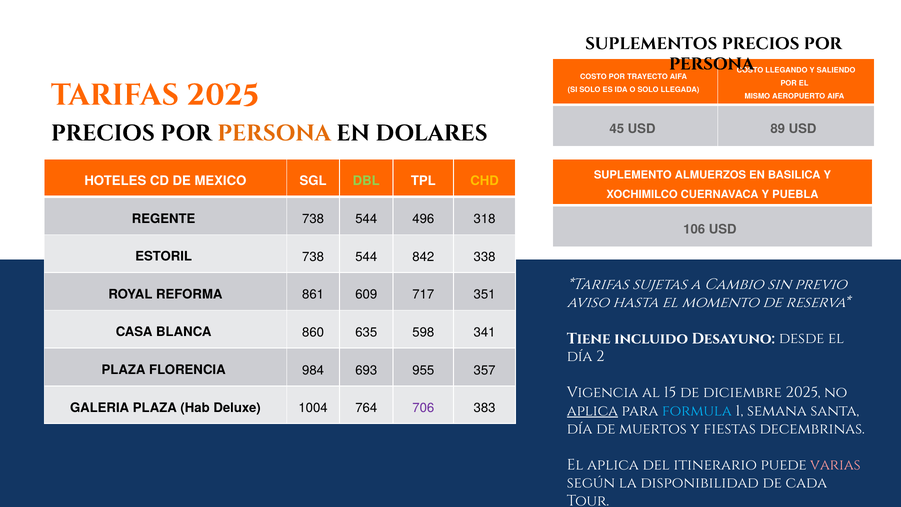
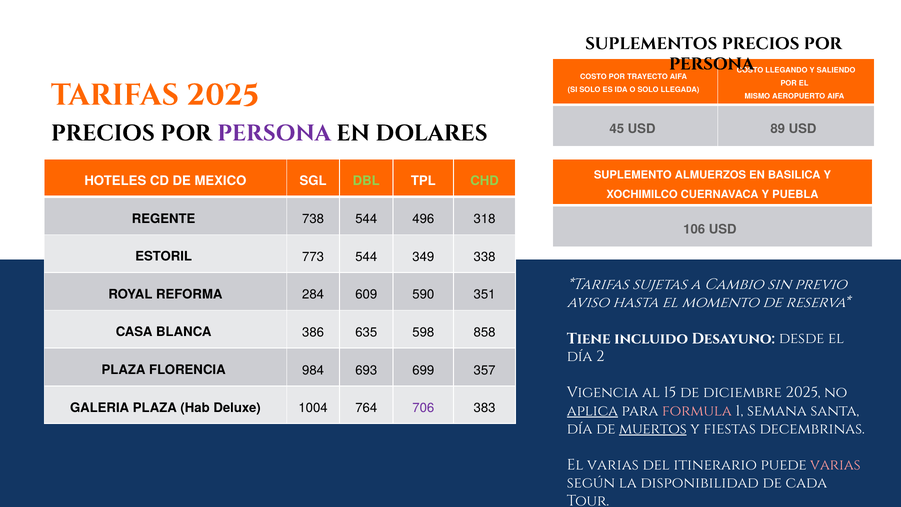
PERSONA at (274, 133) colour: orange -> purple
CHD colour: yellow -> light green
ESTORIL 738: 738 -> 773
842: 842 -> 349
861: 861 -> 284
717: 717 -> 590
860: 860 -> 386
341: 341 -> 858
955: 955 -> 699
formula colour: light blue -> pink
muertos underline: none -> present
El aplica: aplica -> varias
